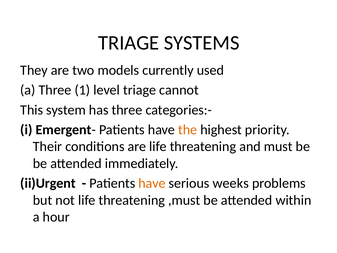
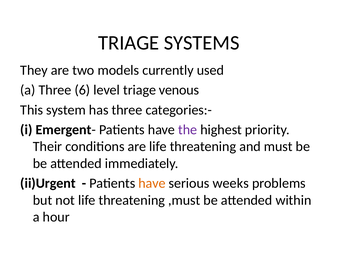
1: 1 -> 6
cannot: cannot -> venous
the colour: orange -> purple
